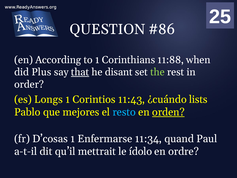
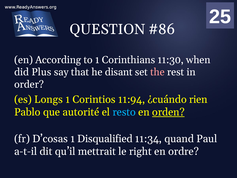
11:88: 11:88 -> 11:30
that underline: present -> none
the colour: light green -> pink
11:43: 11:43 -> 11:94
lists: lists -> rien
mejores: mejores -> autorité
Enfermarse: Enfermarse -> Disqualified
ídolo: ídolo -> right
